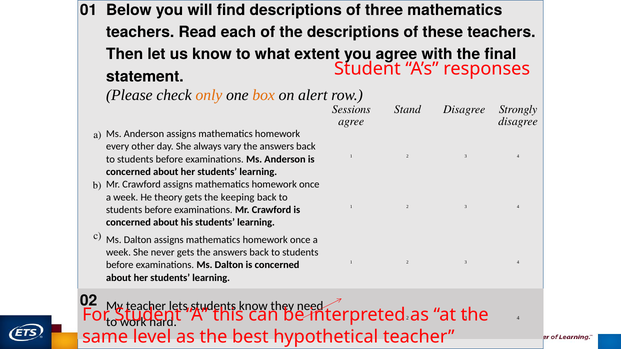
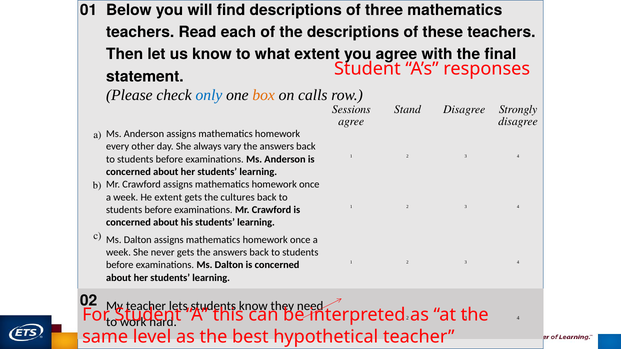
only colour: orange -> blue
alert: alert -> calls
He theory: theory -> extent
keeping: keeping -> cultures
